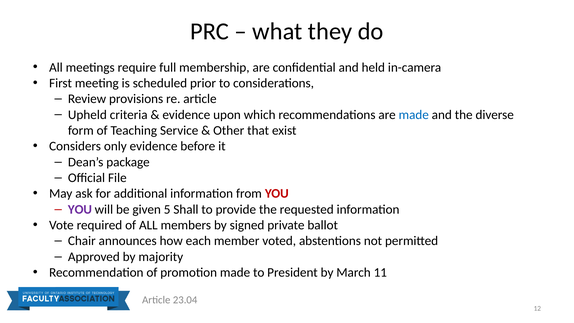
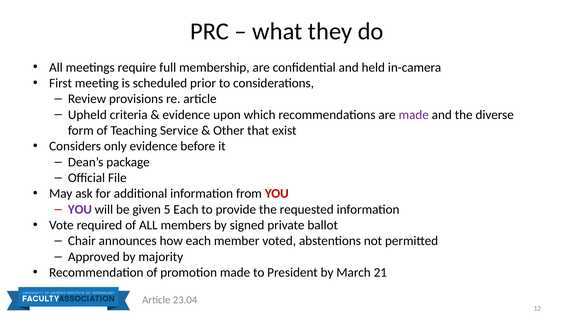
made at (414, 115) colour: blue -> purple
5 Shall: Shall -> Each
11: 11 -> 21
